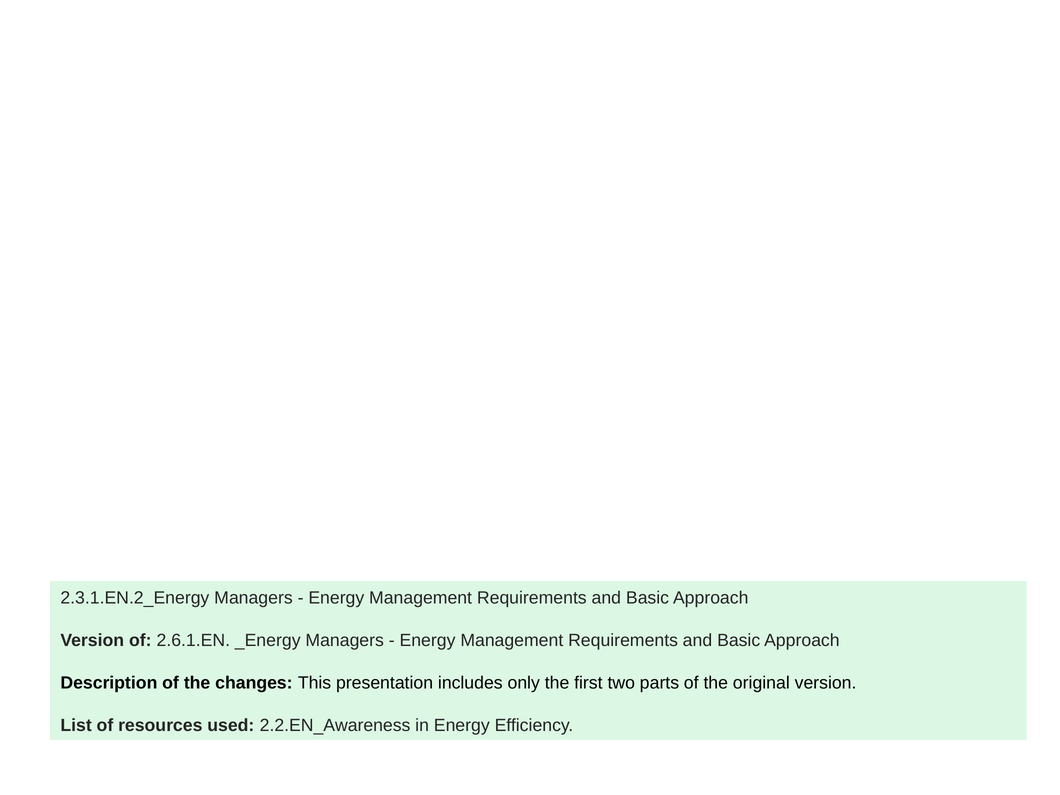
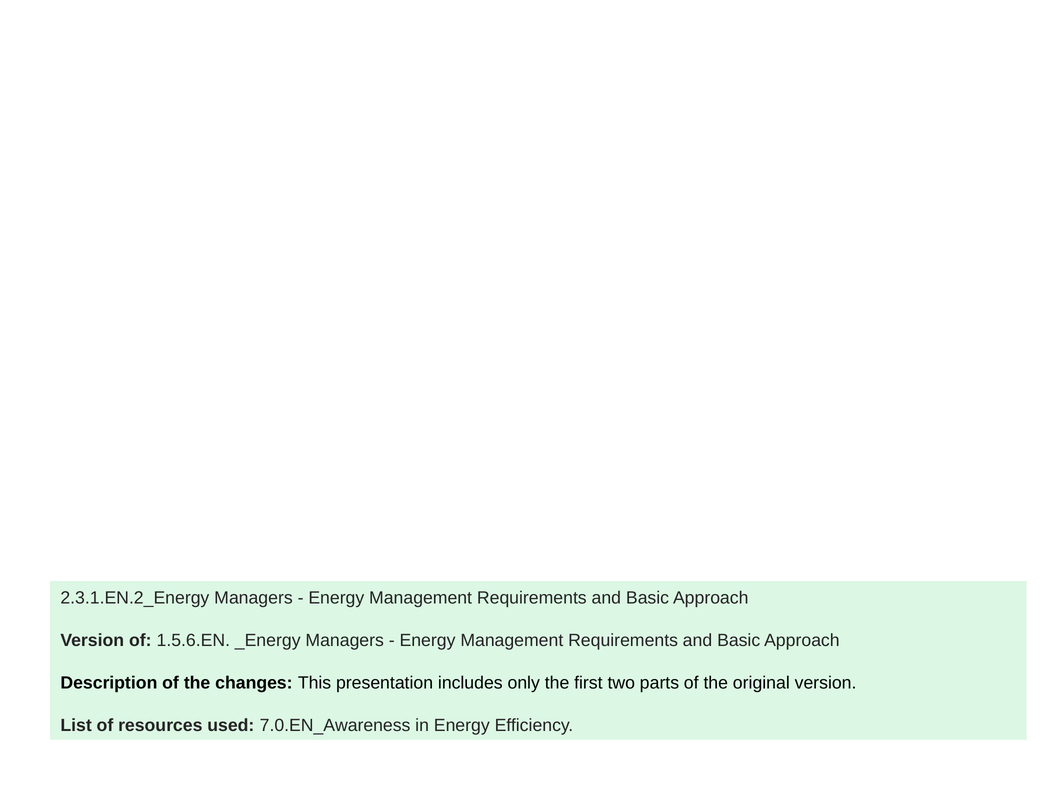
2.6.1.EN: 2.6.1.EN -> 1.5.6.EN
2.2.EN_Awareness: 2.2.EN_Awareness -> 7.0.EN_Awareness
